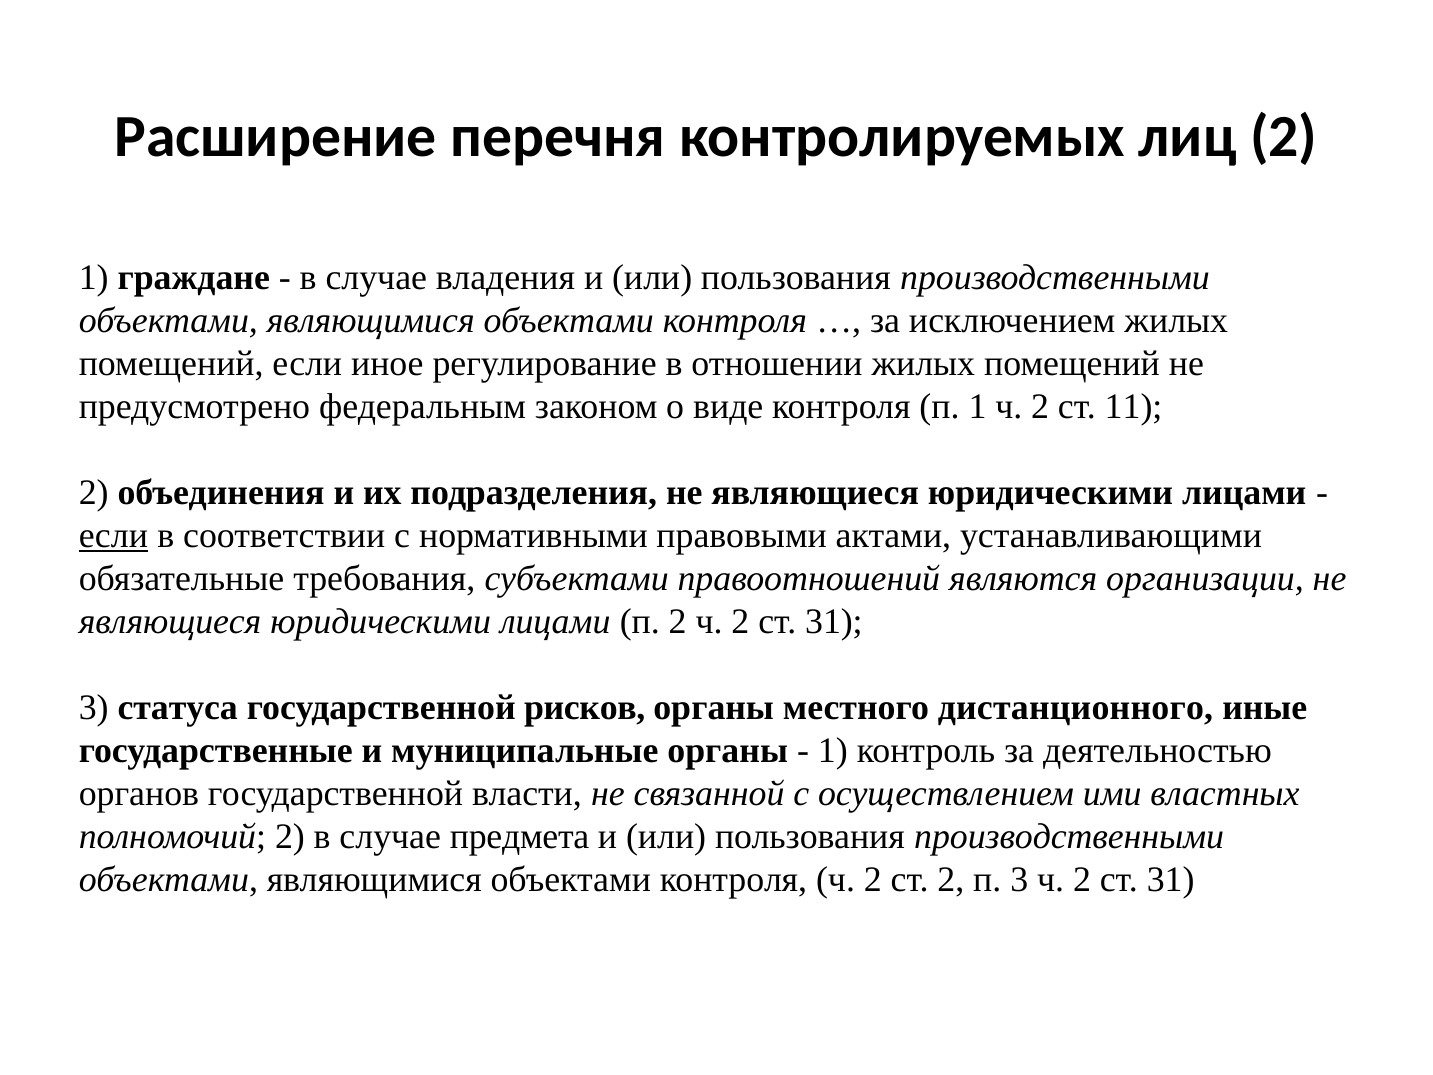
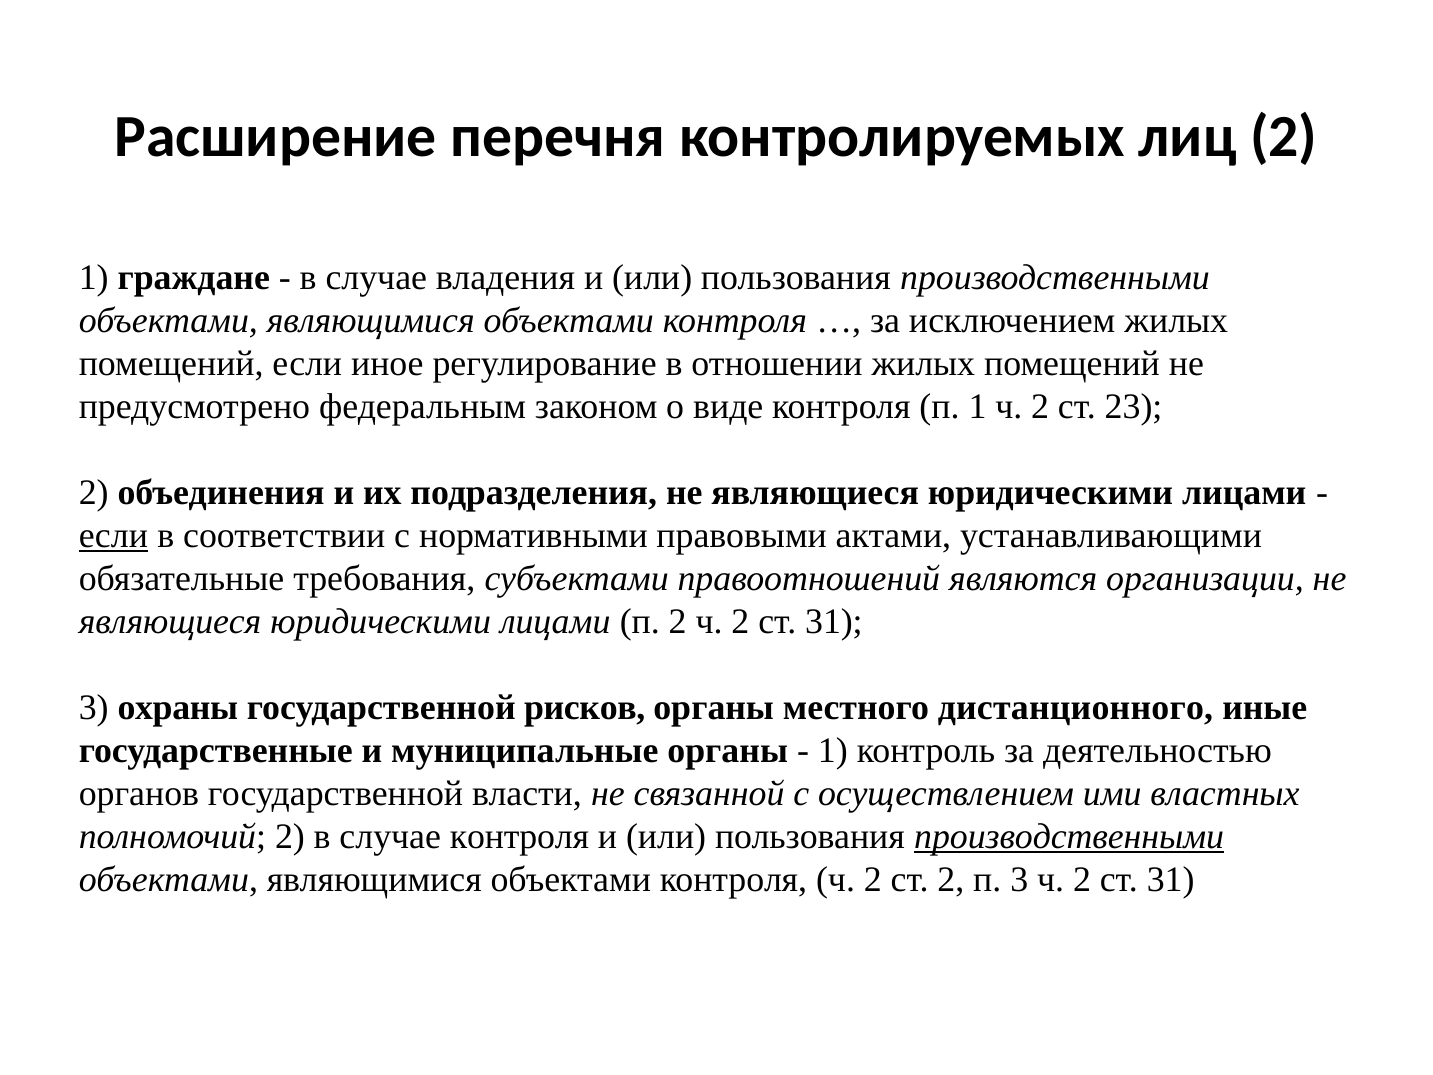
11: 11 -> 23
статуса: статуса -> охраны
случае предмета: предмета -> контроля
производственными at (1069, 837) underline: none -> present
